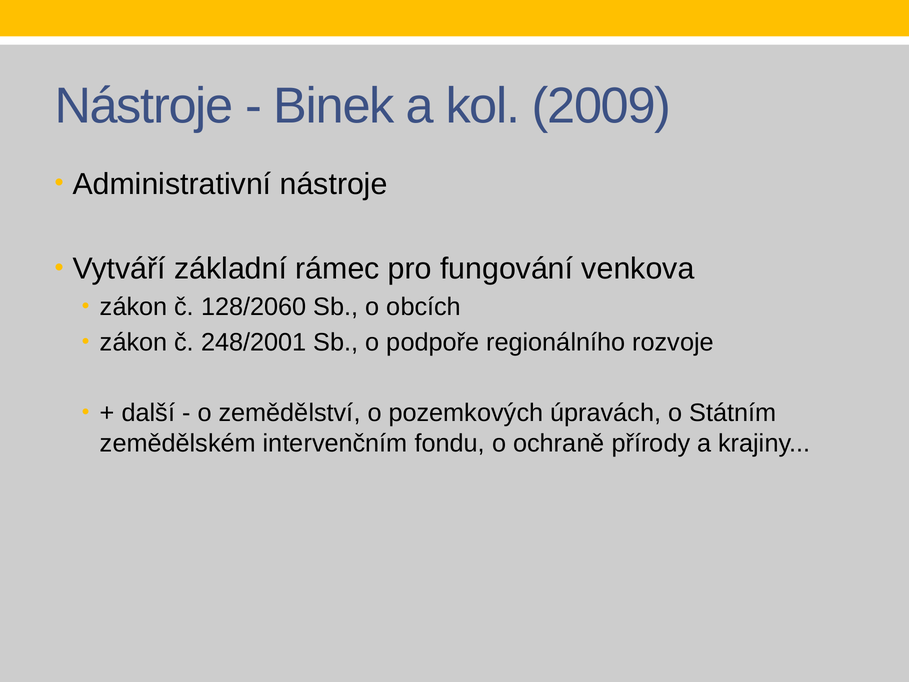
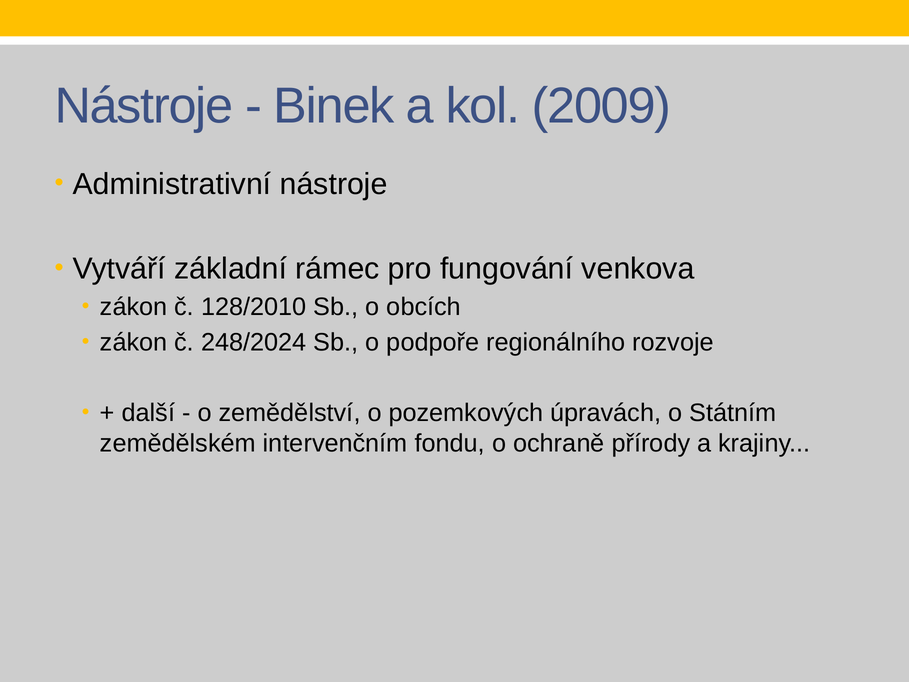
128/2060: 128/2060 -> 128/2010
248/2001: 248/2001 -> 248/2024
